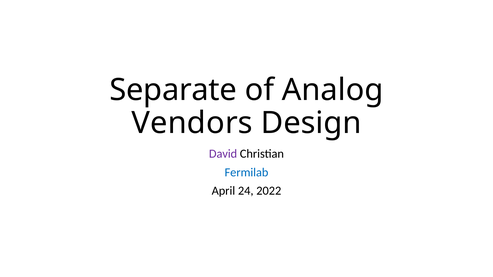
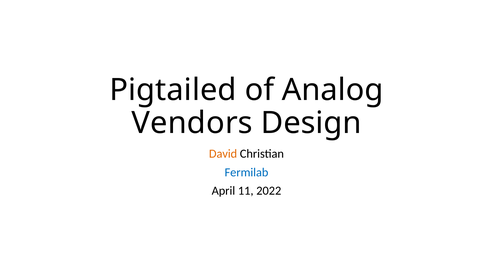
Separate: Separate -> Pigtailed
David colour: purple -> orange
24: 24 -> 11
